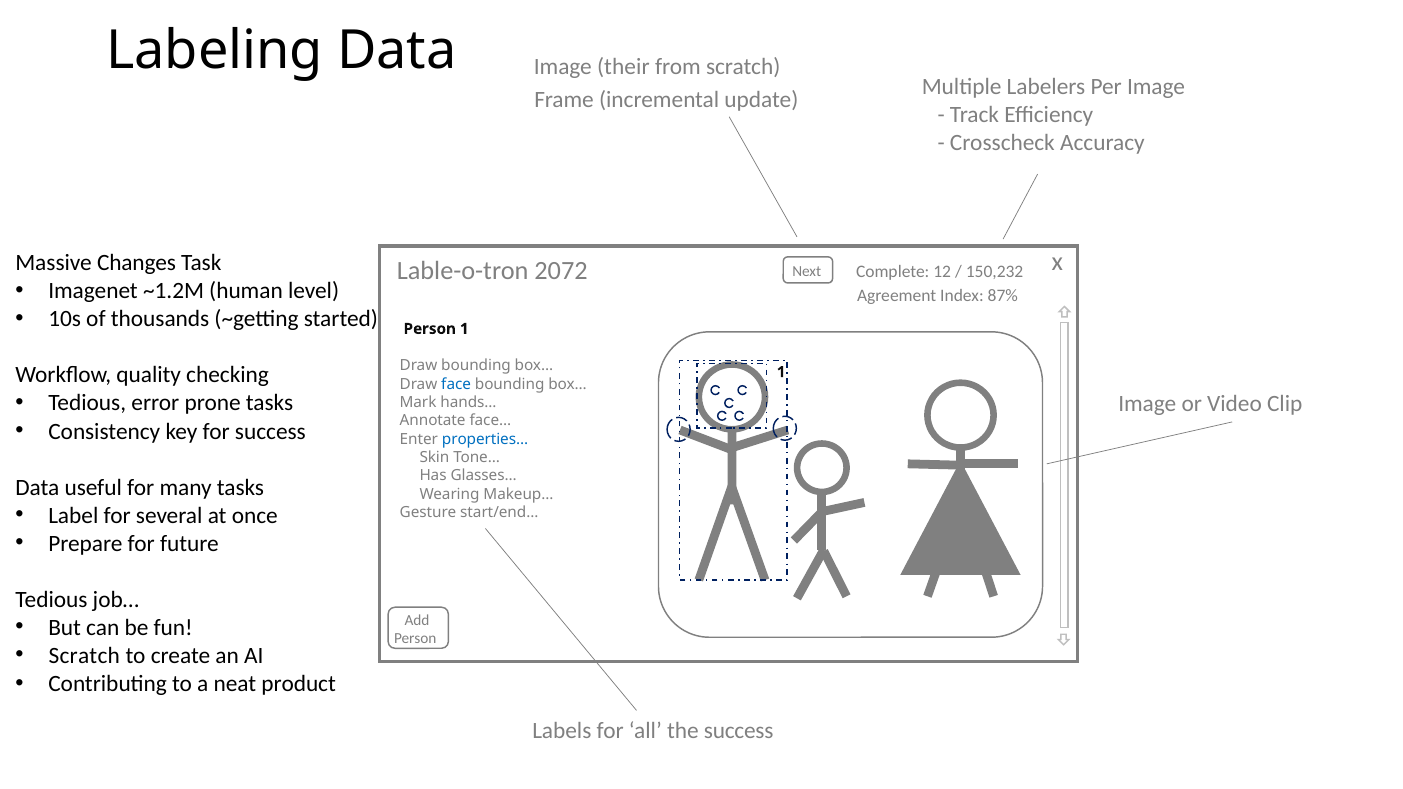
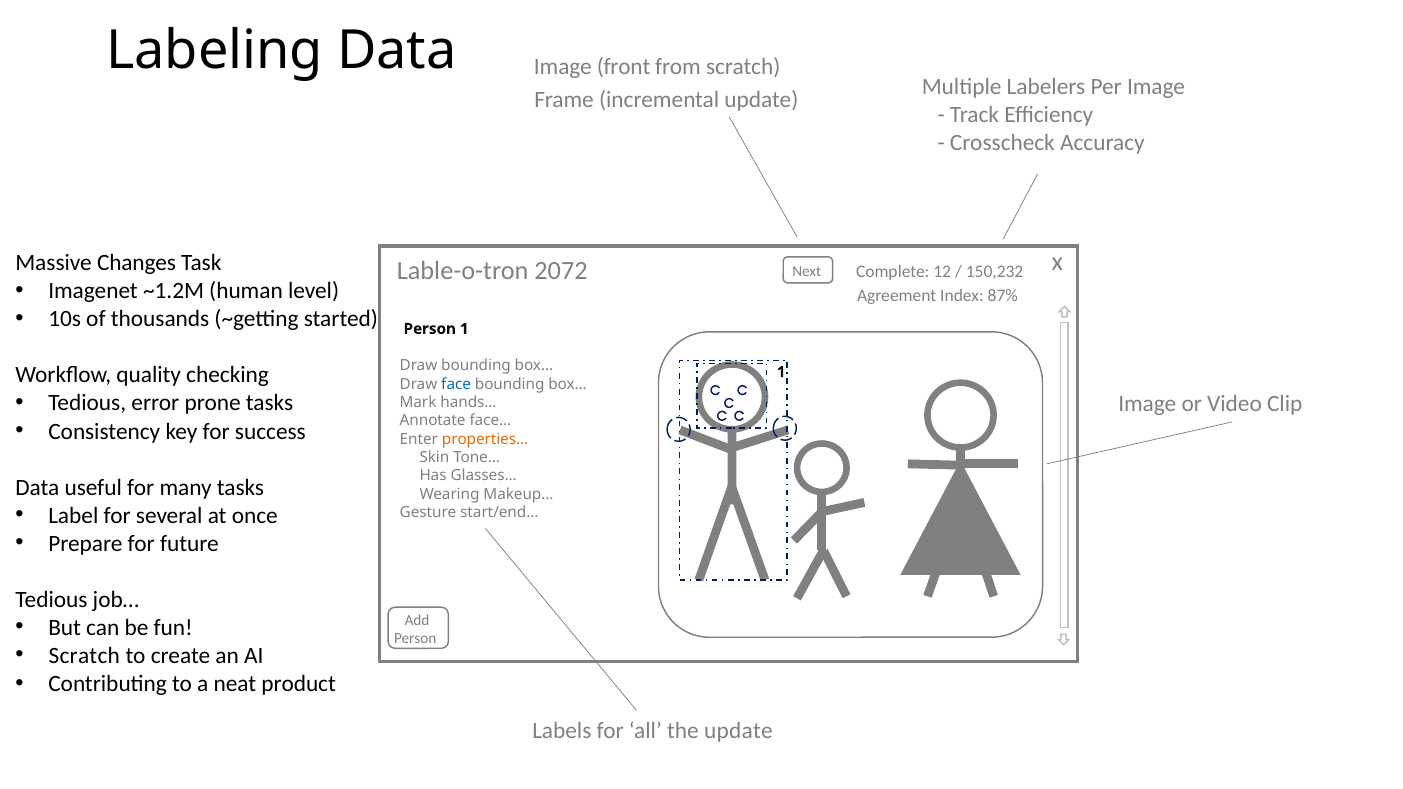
their: their -> front
properties… colour: blue -> orange
the success: success -> update
